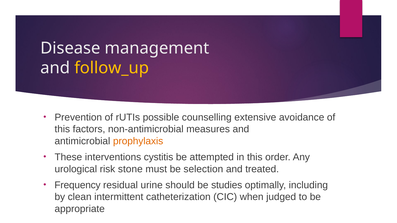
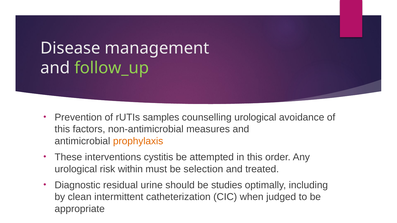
follow_up colour: yellow -> light green
possible: possible -> samples
counselling extensive: extensive -> urological
stone: stone -> within
Frequency: Frequency -> Diagnostic
